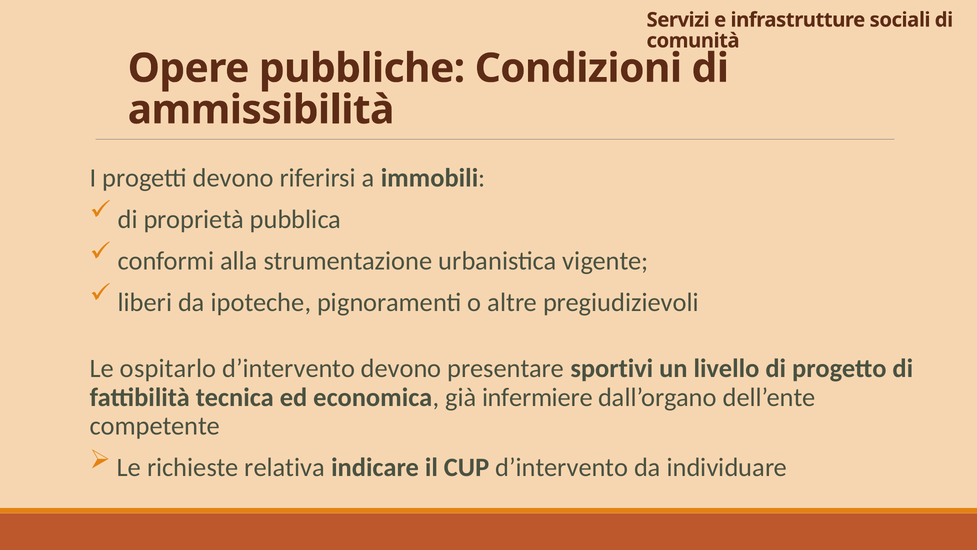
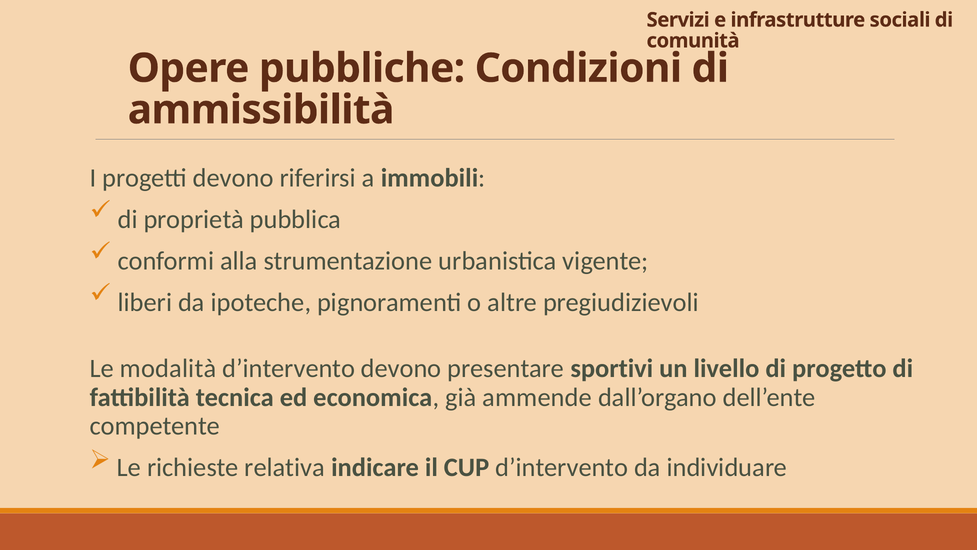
ospitarlo: ospitarlo -> modalità
infermiere: infermiere -> ammende
